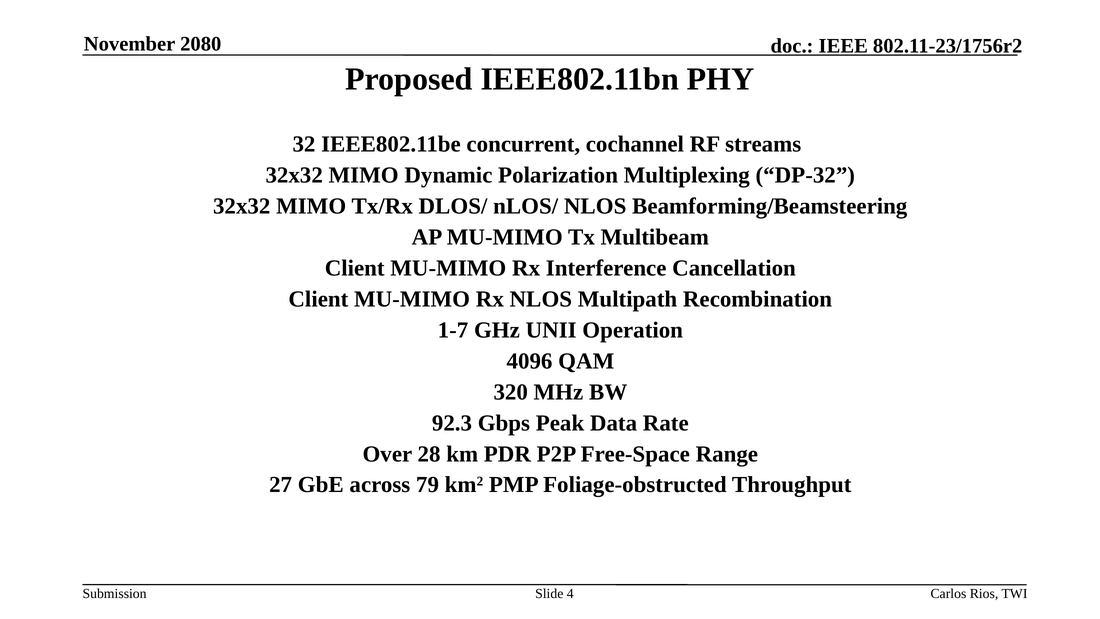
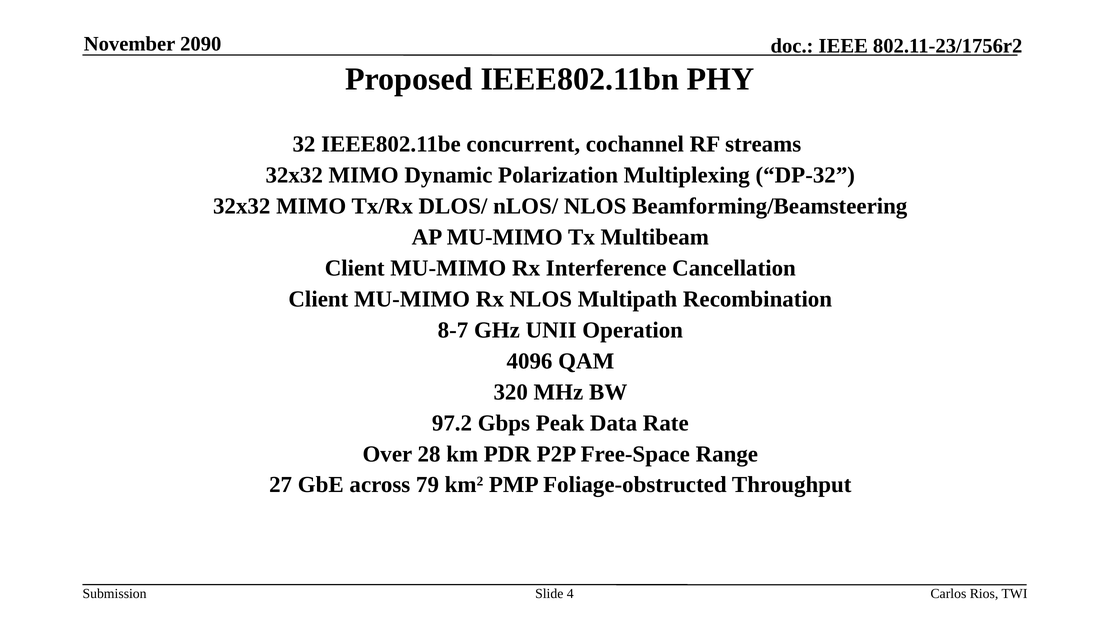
2080: 2080 -> 2090
1-7: 1-7 -> 8-7
92.3: 92.3 -> 97.2
